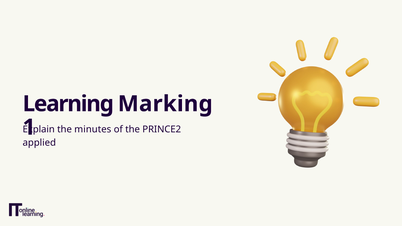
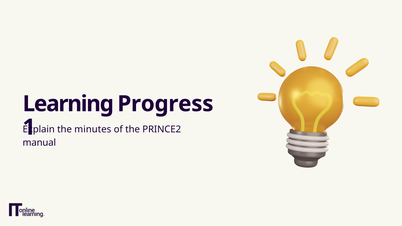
Marking: Marking -> Progress
applied: applied -> manual
